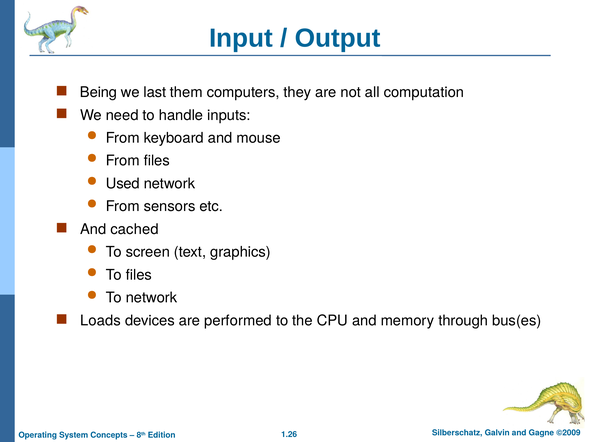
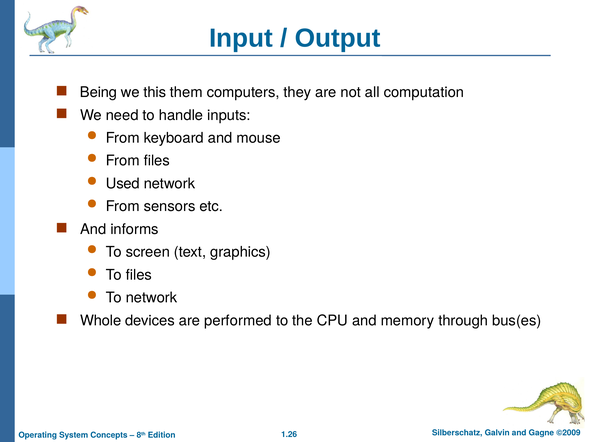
last: last -> this
cached: cached -> informs
Loads: Loads -> Whole
